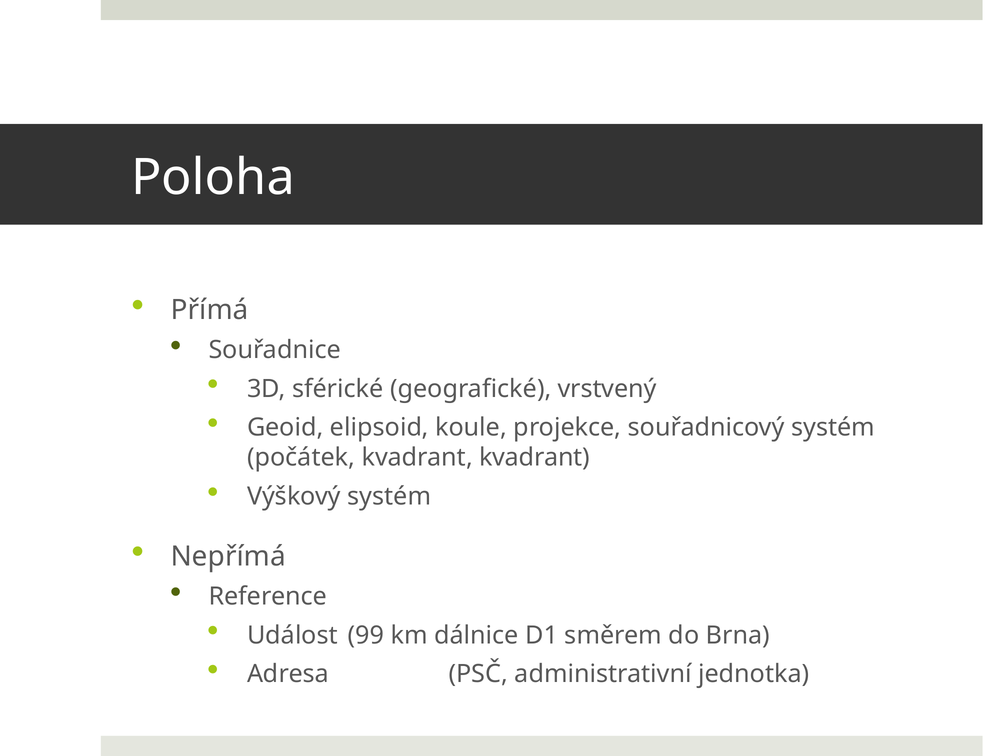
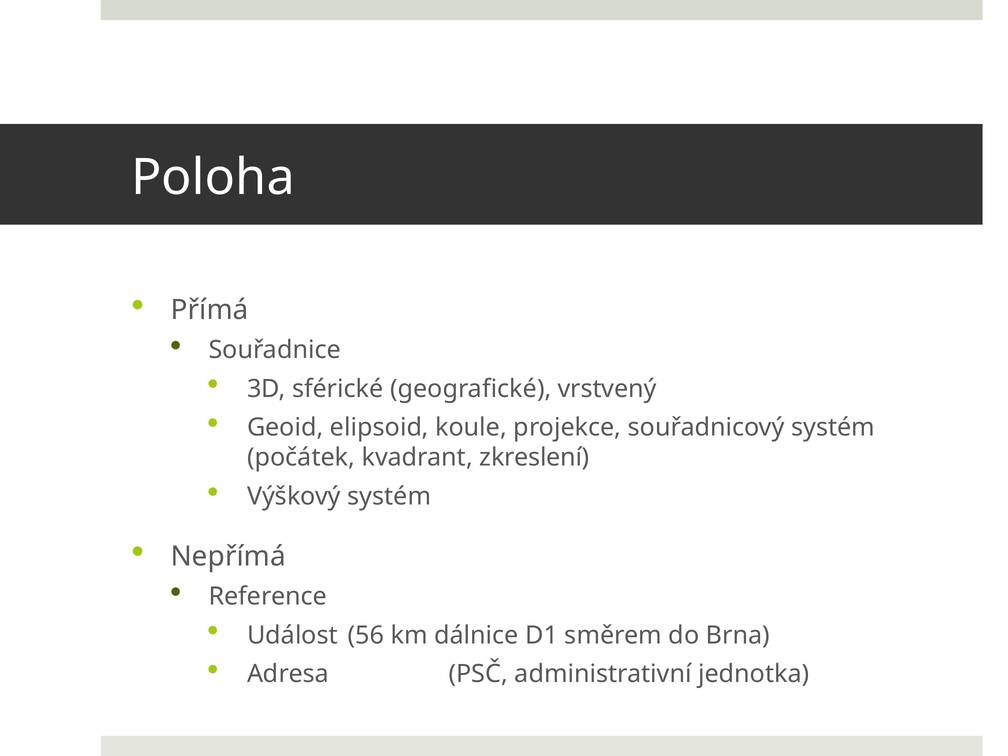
kvadrant kvadrant: kvadrant -> zkreslení
99: 99 -> 56
